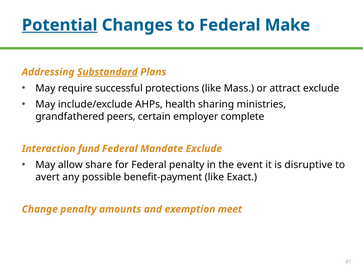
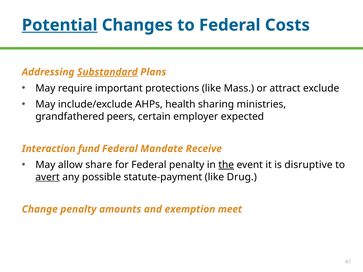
Make: Make -> Costs
successful: successful -> important
complete: complete -> expected
Mandate Exclude: Exclude -> Receive
the underline: none -> present
avert underline: none -> present
benefit-payment: benefit-payment -> statute-payment
Exact: Exact -> Drug
